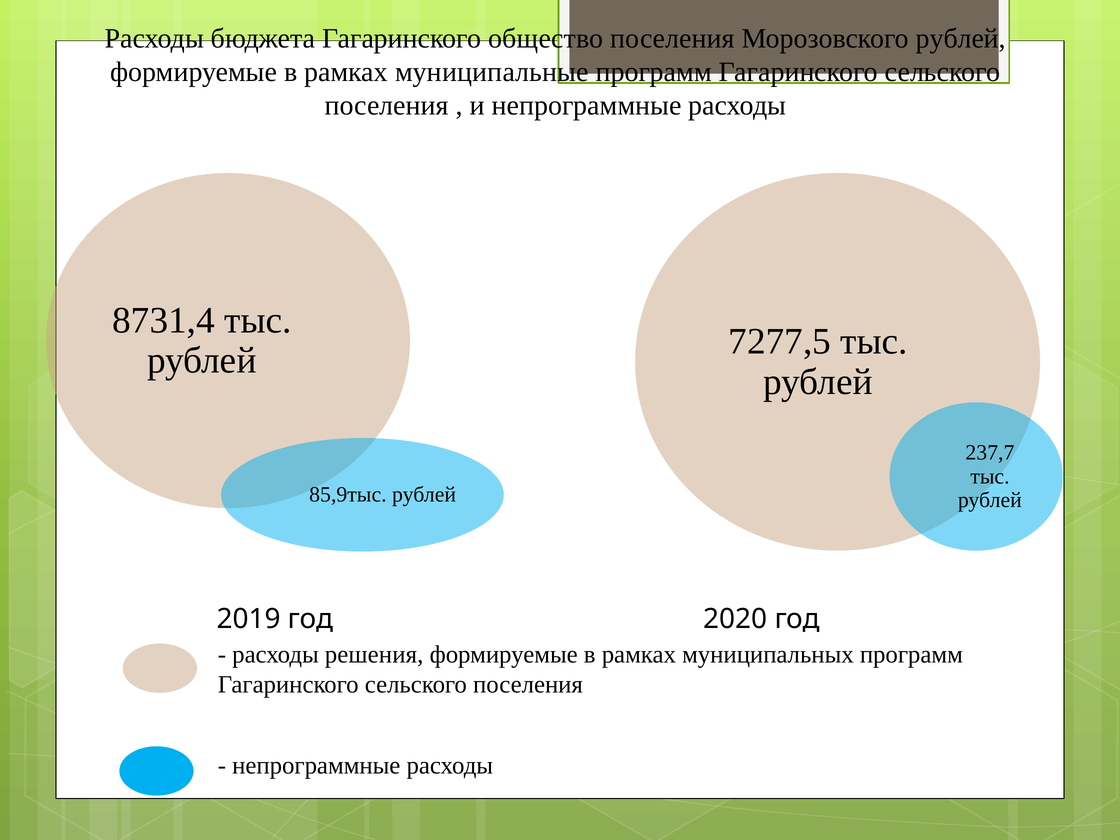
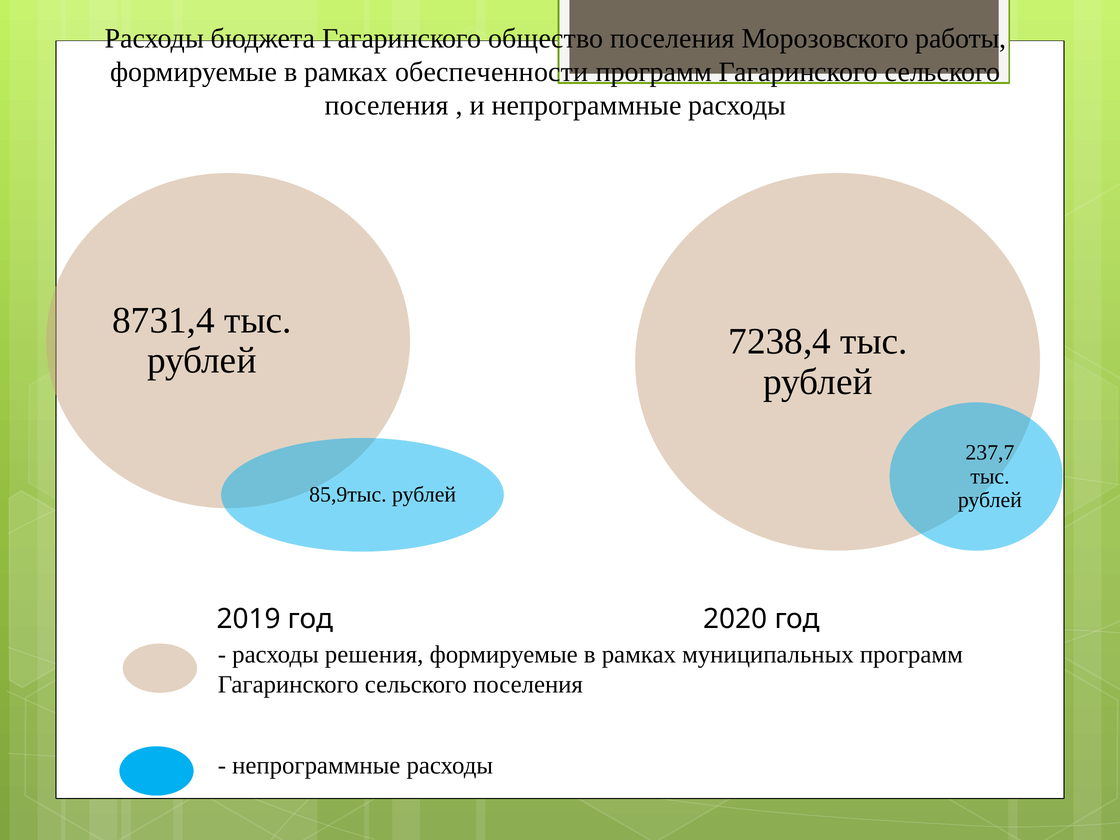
Морозовского рублей: рублей -> работы
муниципальные: муниципальные -> обеспеченности
7277,5: 7277,5 -> 7238,4
